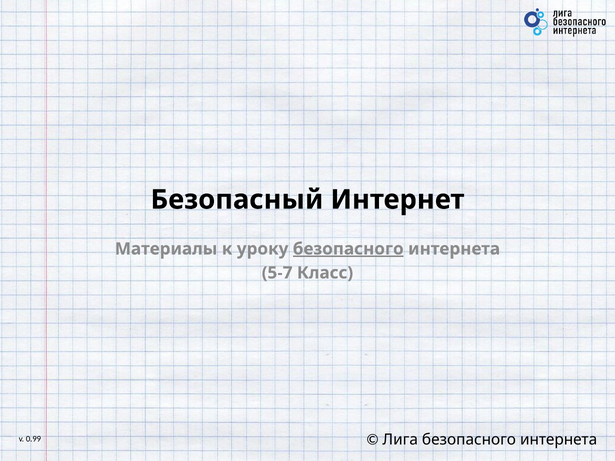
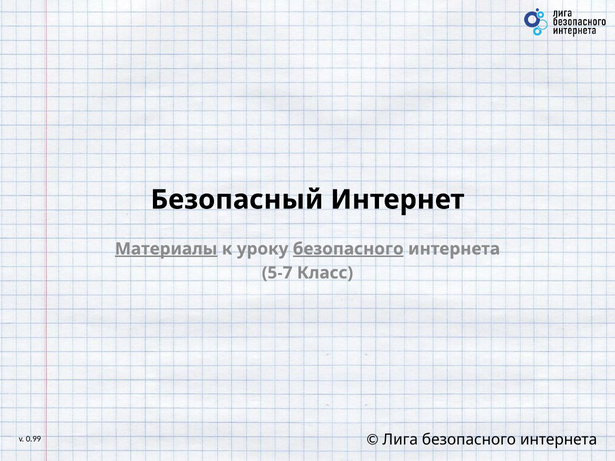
Материалы underline: none -> present
